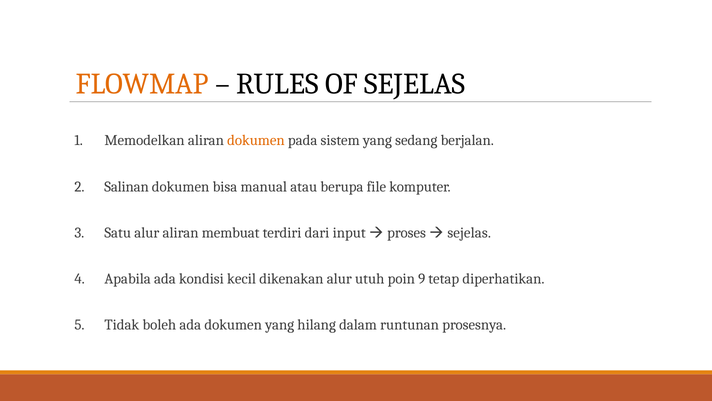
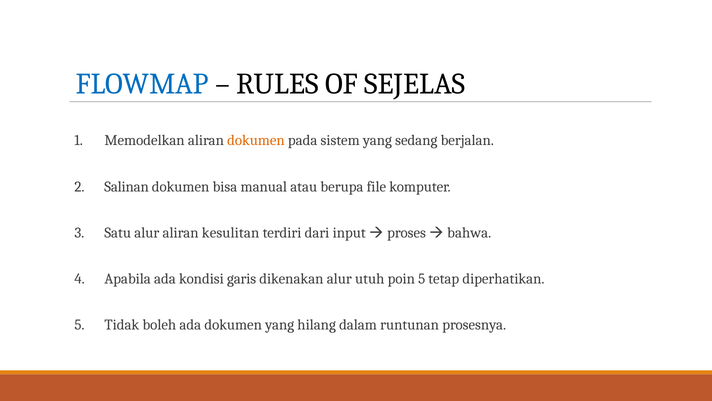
FLOWMAP colour: orange -> blue
membuat: membuat -> kesulitan
sejelas at (469, 232): sejelas -> bahwa
kecil: kecil -> garis
poin 9: 9 -> 5
